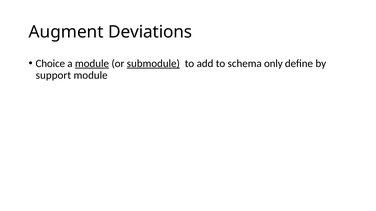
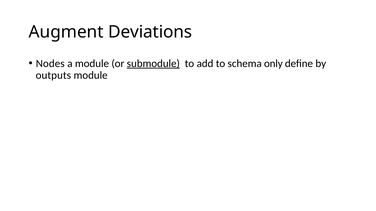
Choice: Choice -> Nodes
module at (92, 64) underline: present -> none
support: support -> outputs
